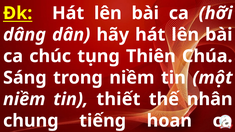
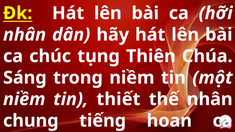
dâng at (25, 35): dâng -> nhân
